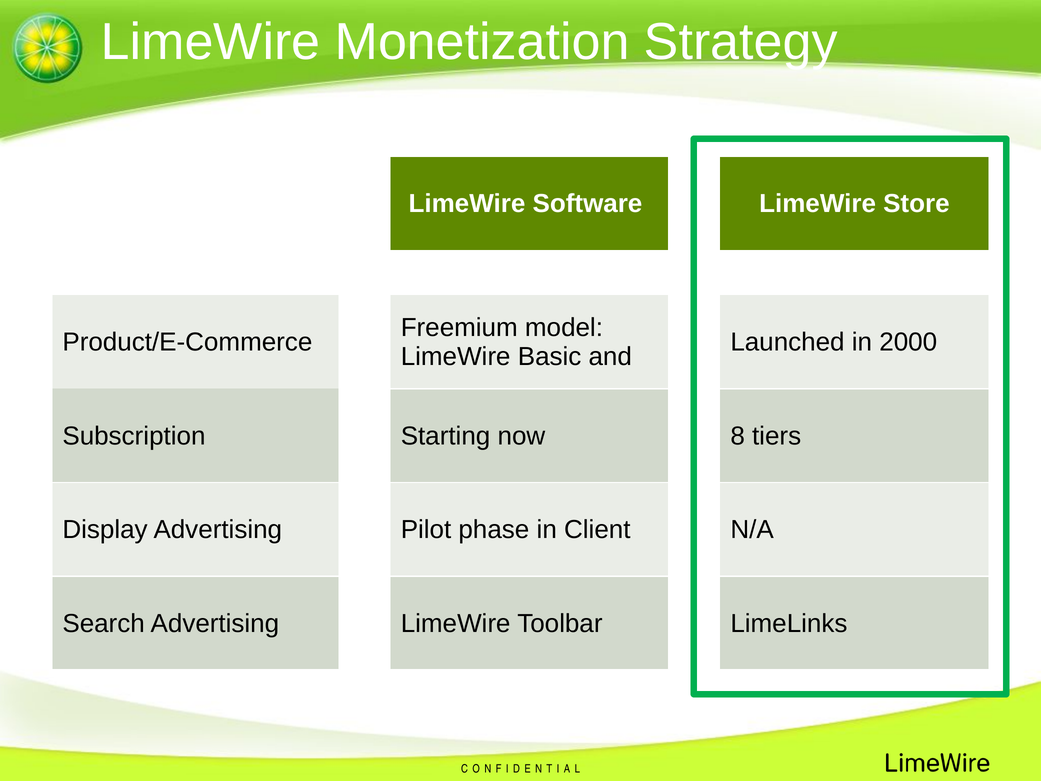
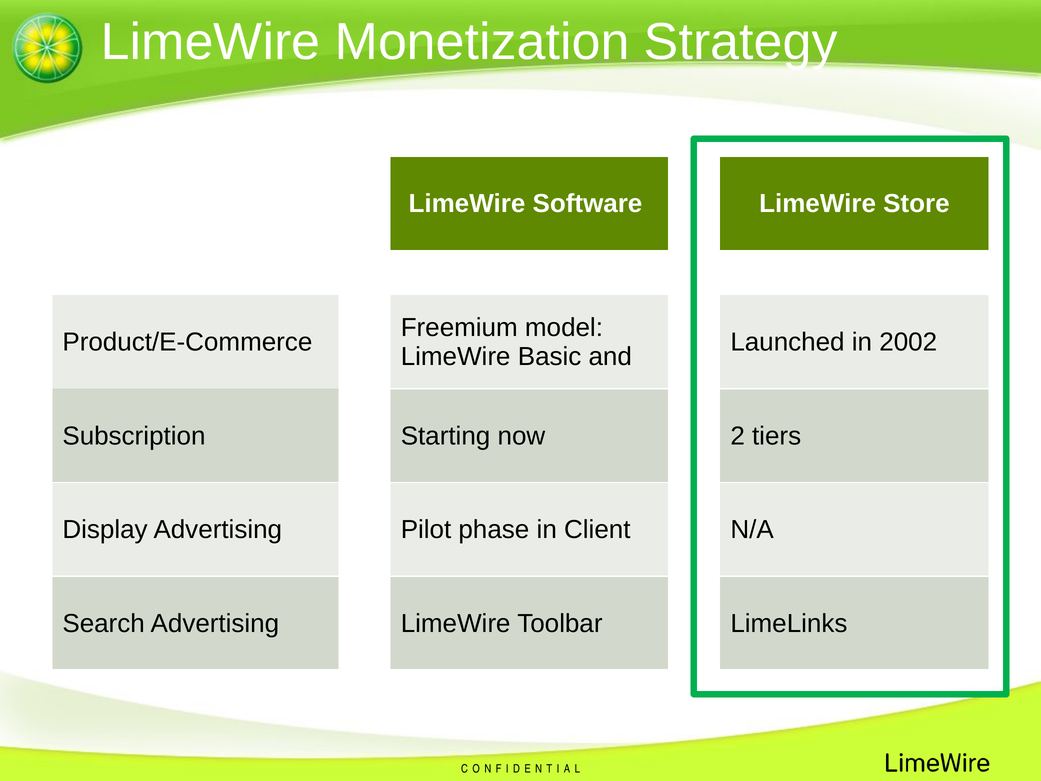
2000: 2000 -> 2002
8: 8 -> 2
